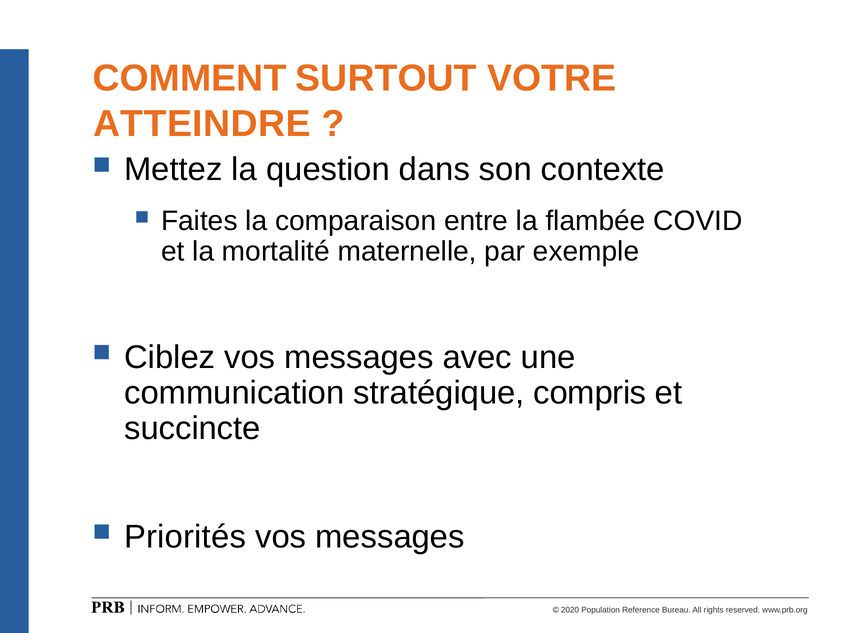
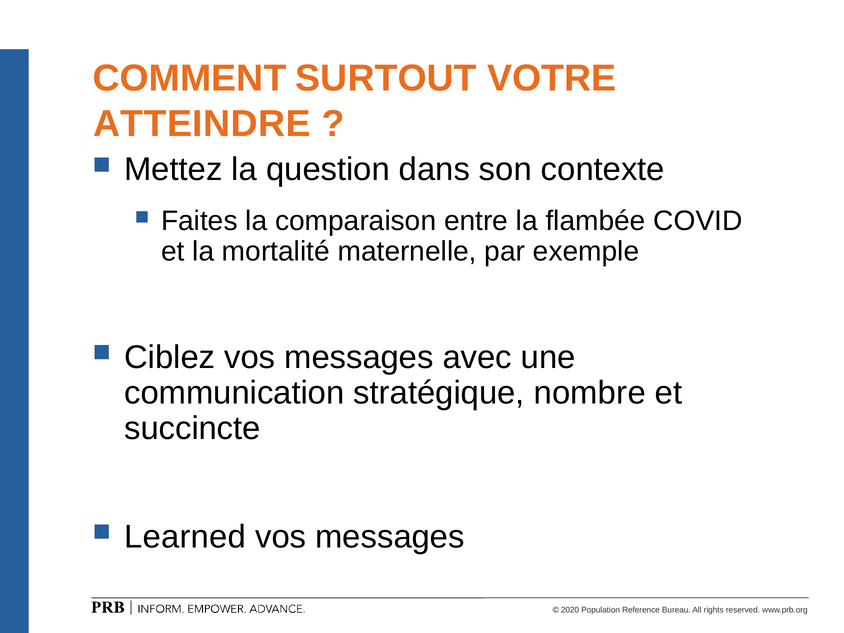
compris: compris -> nombre
Priorités: Priorités -> Learned
